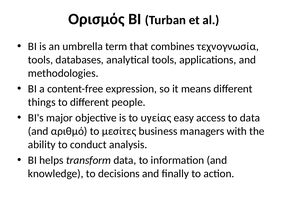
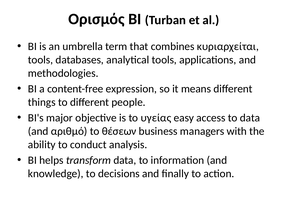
τεχνογνωσία: τεχνογνωσία -> κυριαρχείται
μεσίτες: μεσίτες -> θέσεων
